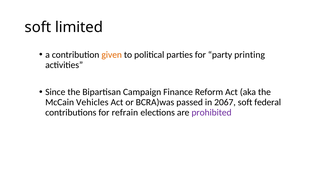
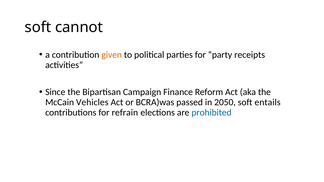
limited: limited -> cannot
printing: printing -> receipts
2067: 2067 -> 2050
federal: federal -> entails
prohibited colour: purple -> blue
